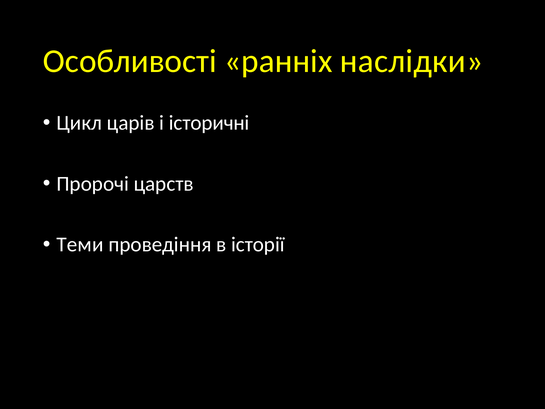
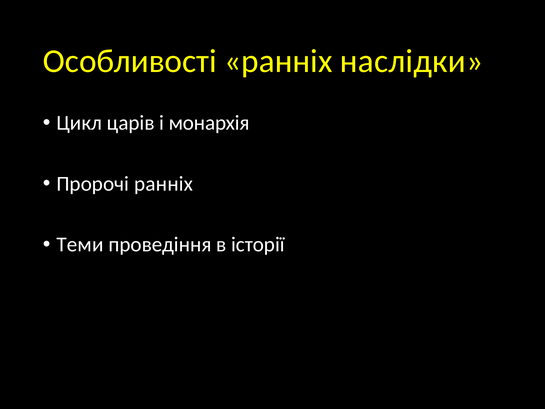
історичні: історичні -> монархія
Пророчі царств: царств -> ранніх
